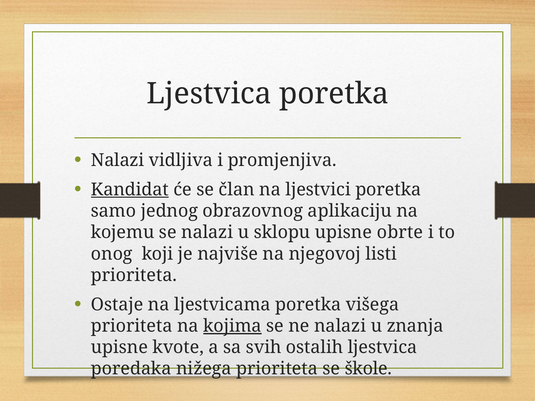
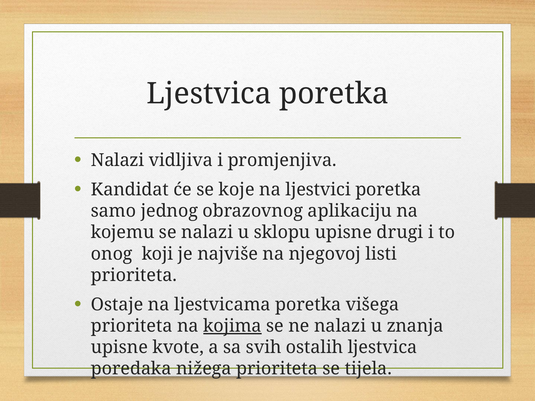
Kandidat underline: present -> none
član: član -> koje
obrte: obrte -> drugi
škole: škole -> tijela
